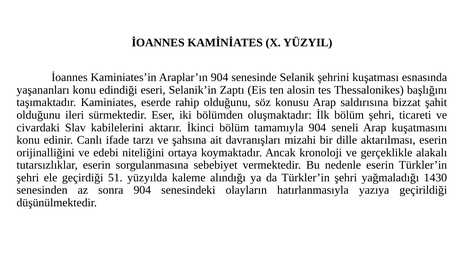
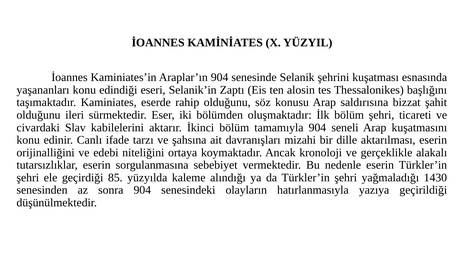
51: 51 -> 85
